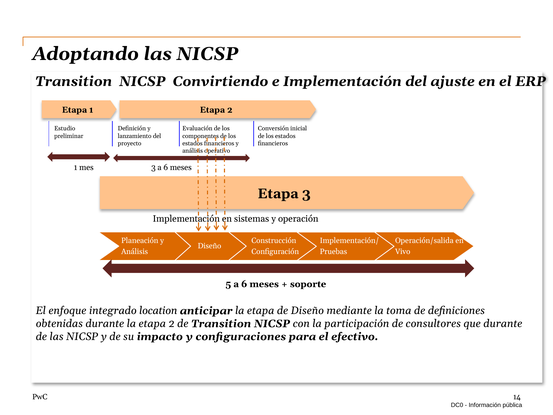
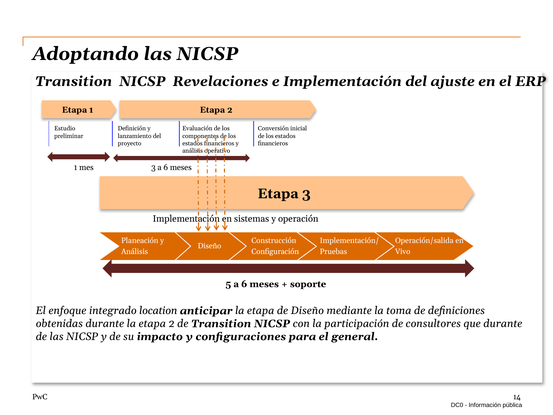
Convirtiendo: Convirtiendo -> Revelaciones
efectivo: efectivo -> general
